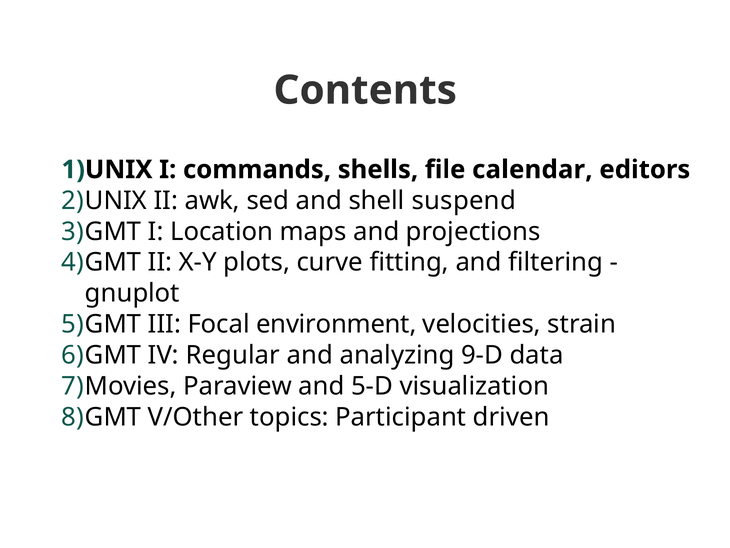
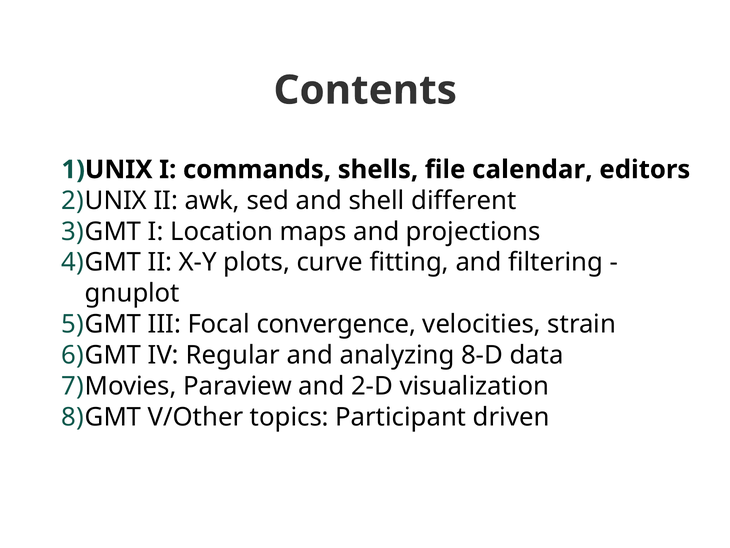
suspend: suspend -> different
environment: environment -> convergence
9-D: 9-D -> 8-D
5-D: 5-D -> 2-D
